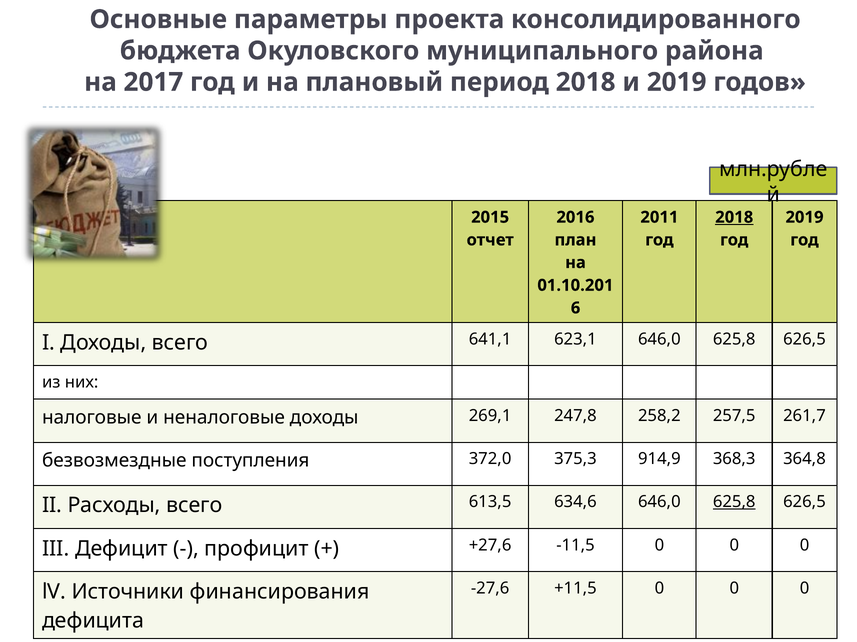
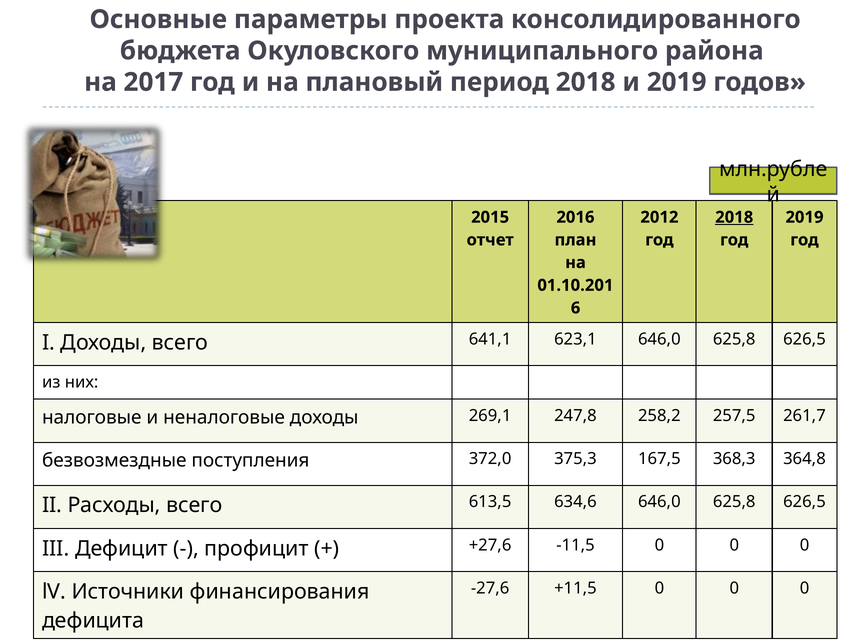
2011: 2011 -> 2012
914,9: 914,9 -> 167,5
625,8 at (734, 503) underline: present -> none
